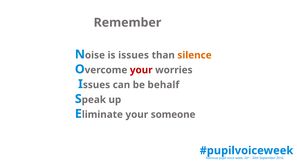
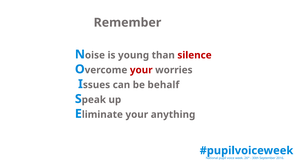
issues: issues -> young
silence colour: orange -> red
someone: someone -> anything
